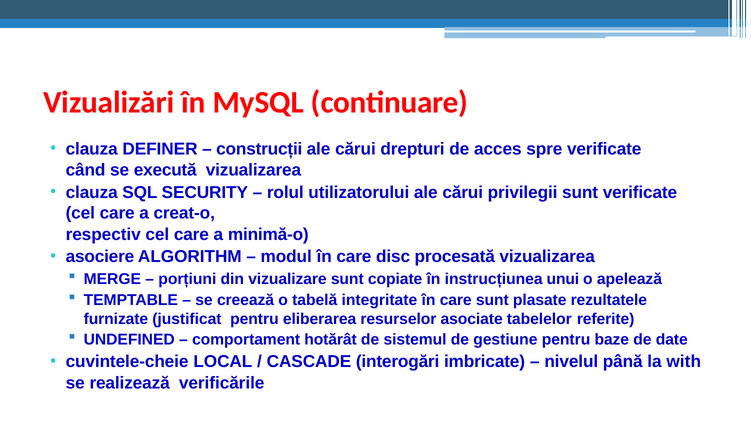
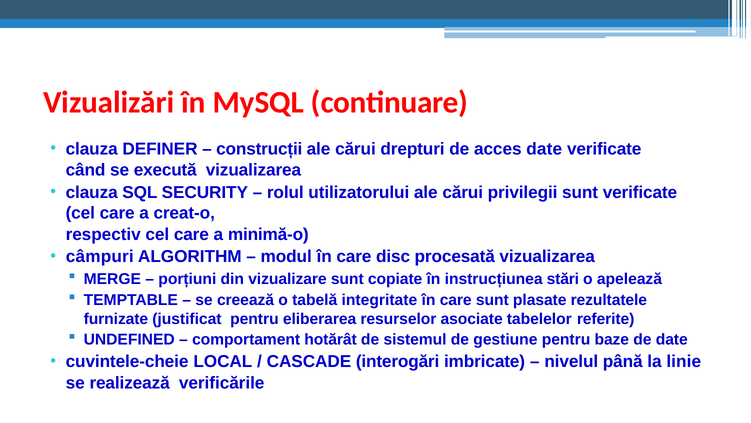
acces spre: spre -> date
asociere: asociere -> câmpuri
unui: unui -> stări
with: with -> linie
